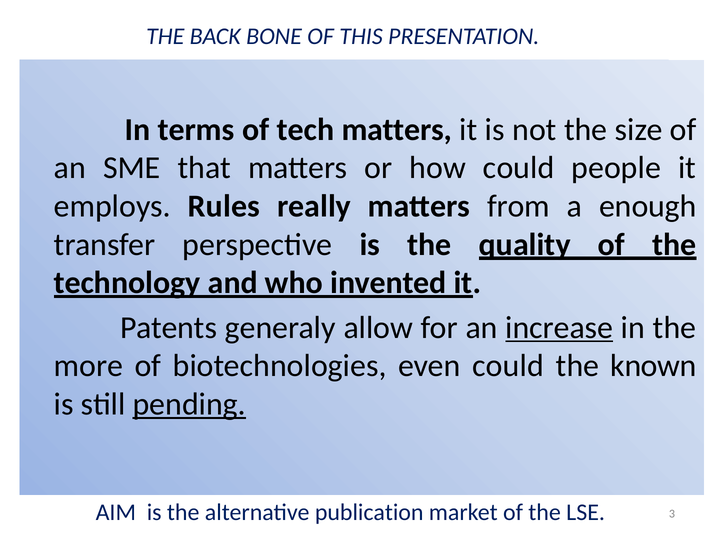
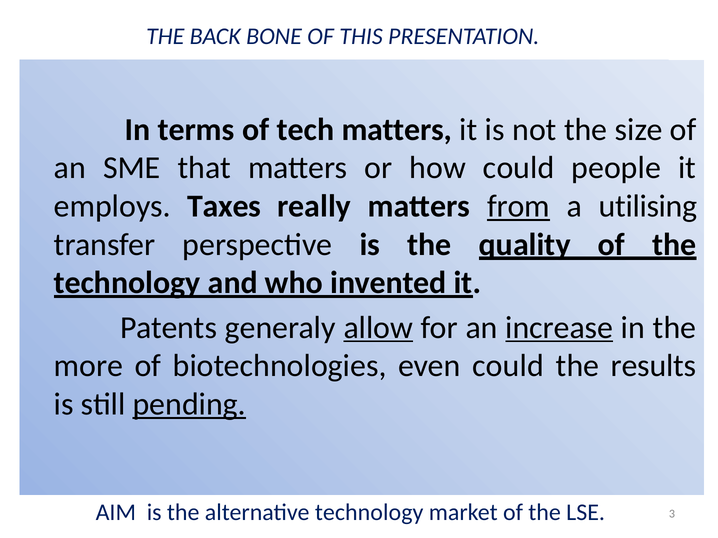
Rules: Rules -> Taxes
from underline: none -> present
enough: enough -> utilising
allow underline: none -> present
known: known -> results
alternative publication: publication -> technology
